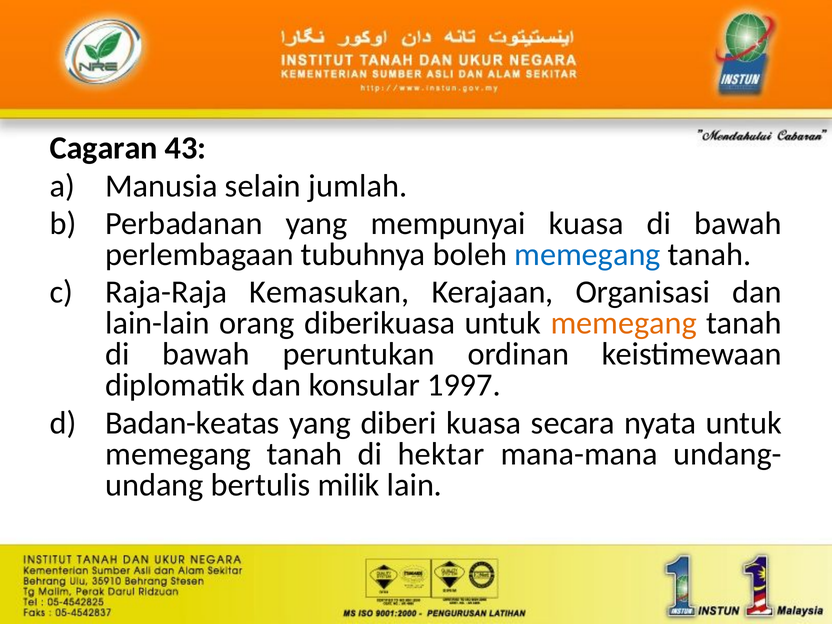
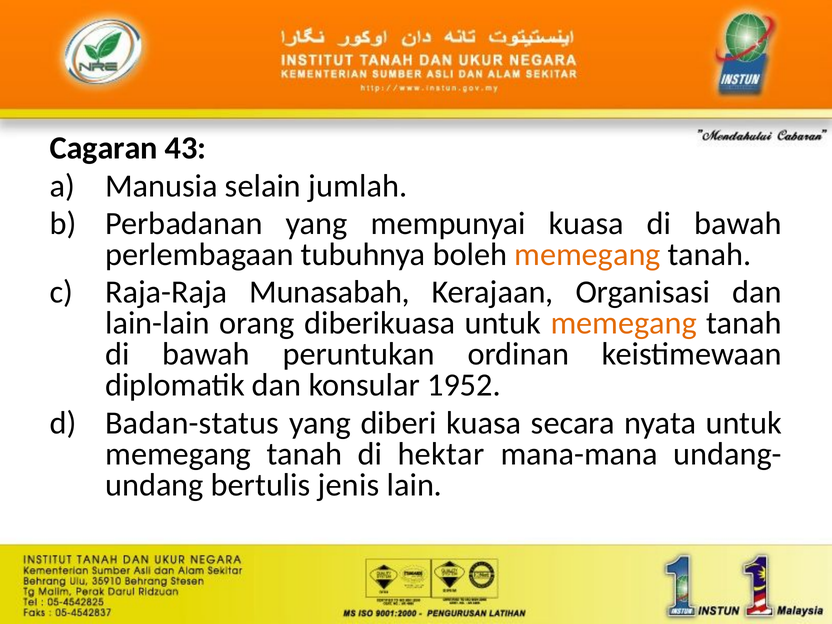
memegang at (588, 254) colour: blue -> orange
Kemasukan: Kemasukan -> Munasabah
1997: 1997 -> 1952
Badan-keatas: Badan-keatas -> Badan-status
milik: milik -> jenis
